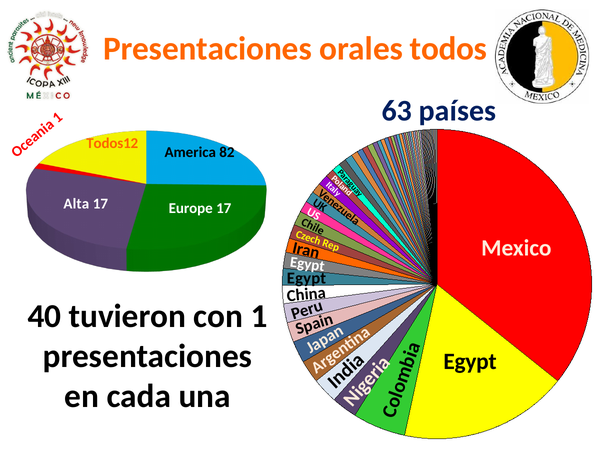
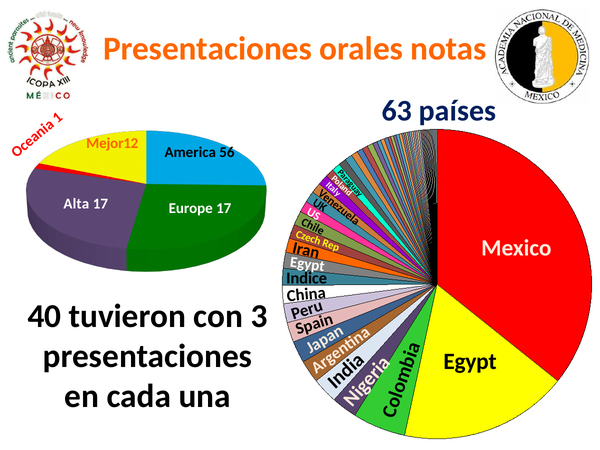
todos: todos -> notas
Todos12: Todos12 -> Mejor12
82: 82 -> 56
Egypt at (306, 278): Egypt -> Indice
con 1: 1 -> 3
